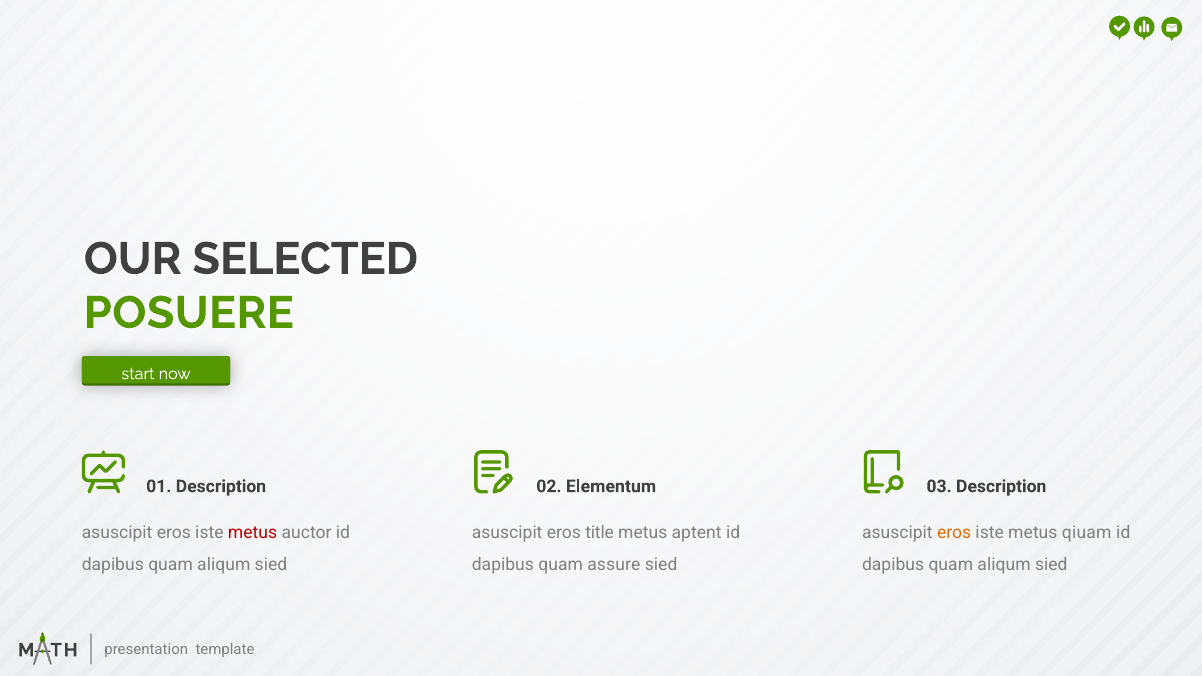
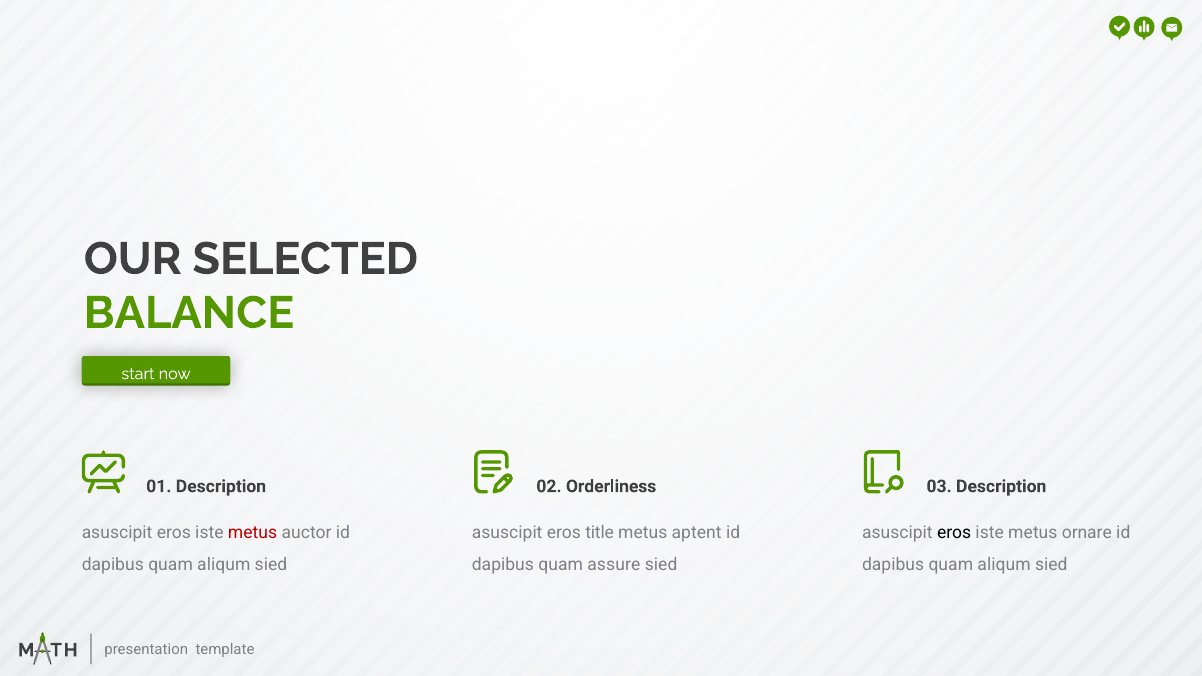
POSUERE: POSUERE -> BALANCE
Elementum: Elementum -> Orderliness
eros at (954, 533) colour: orange -> black
qiuam: qiuam -> ornare
